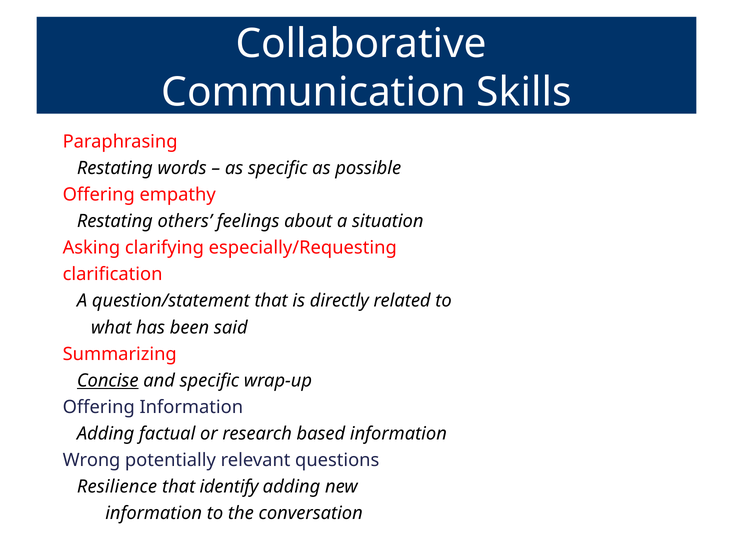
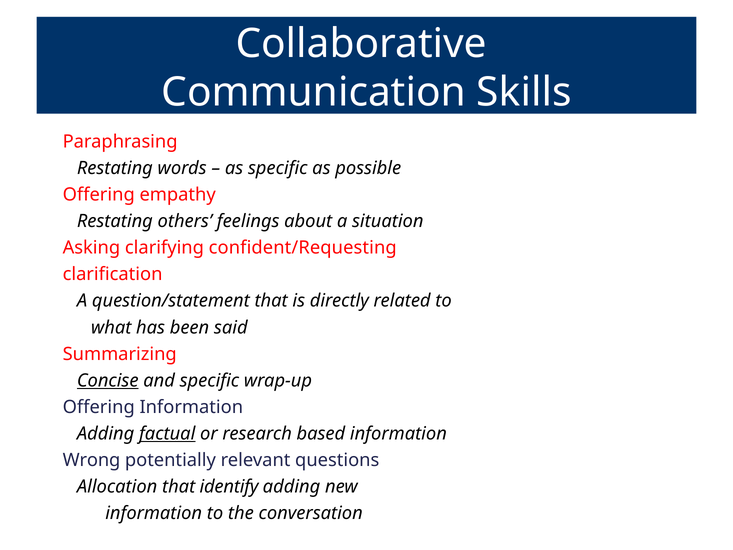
especially/Requesting: especially/Requesting -> confident/Requesting
factual underline: none -> present
Resilience: Resilience -> Allocation
